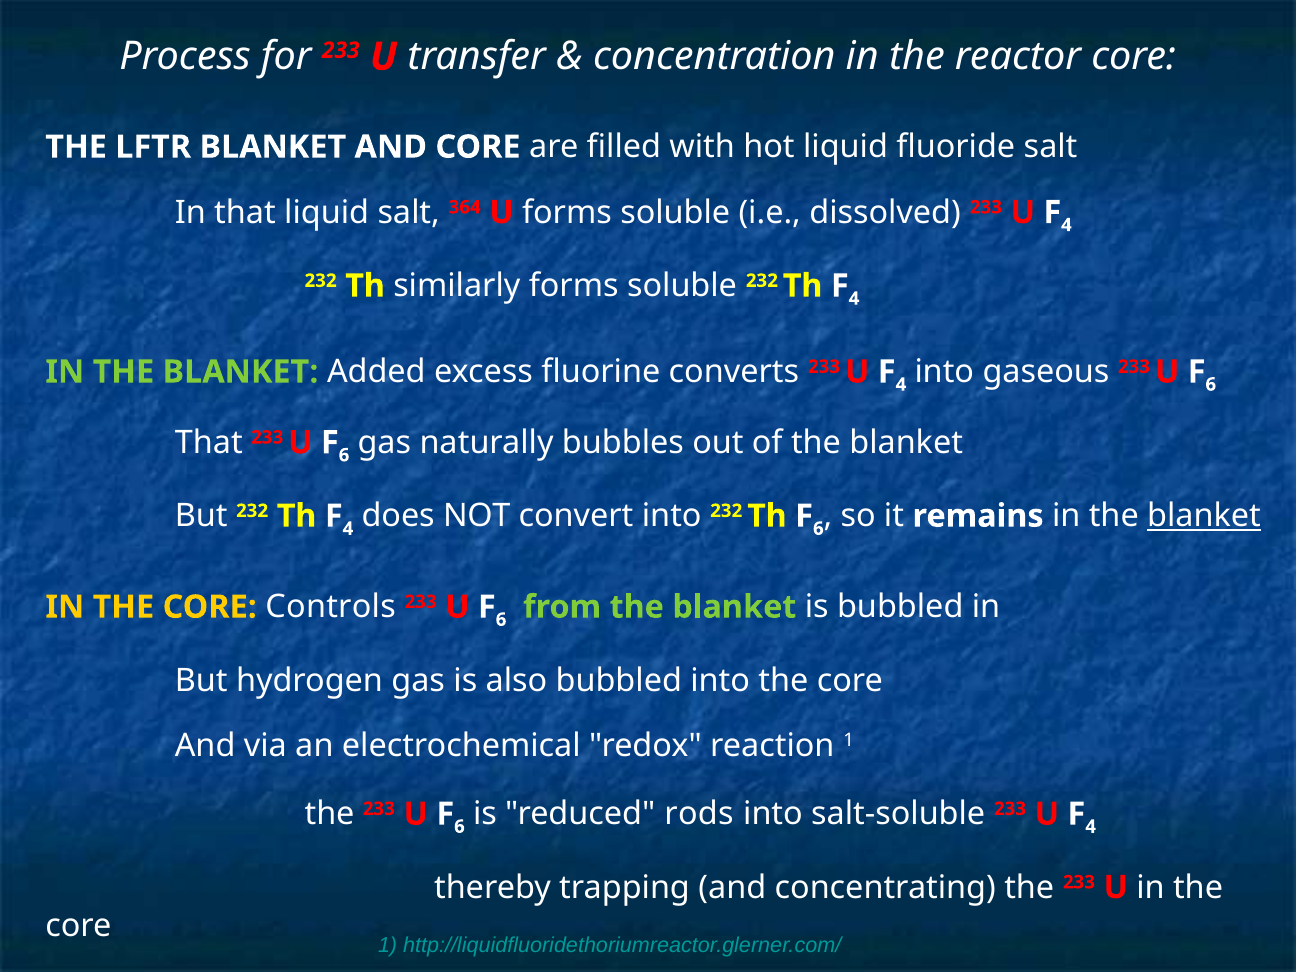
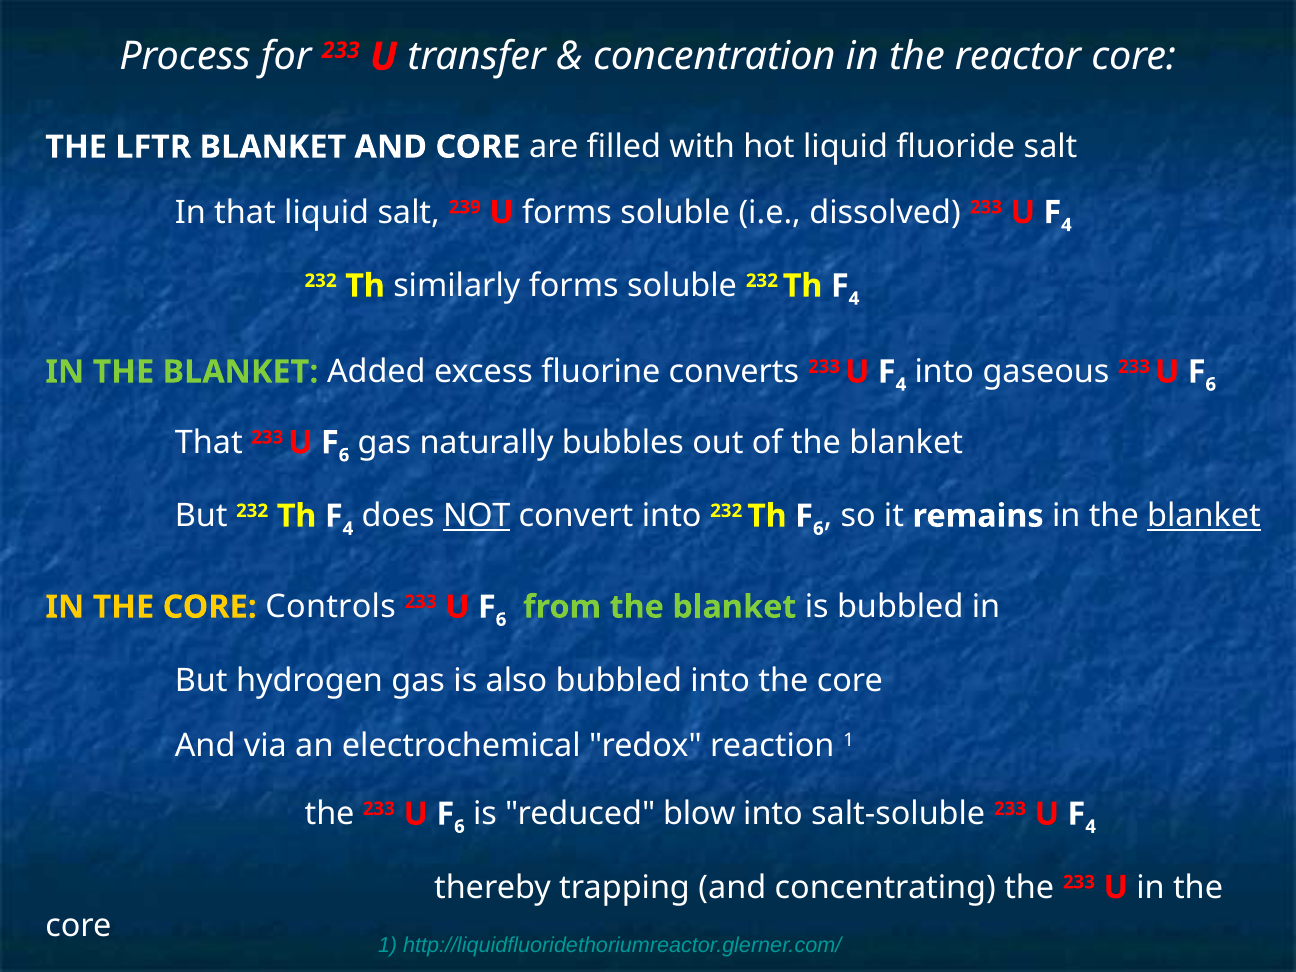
364: 364 -> 239
NOT underline: none -> present
rods: rods -> blow
